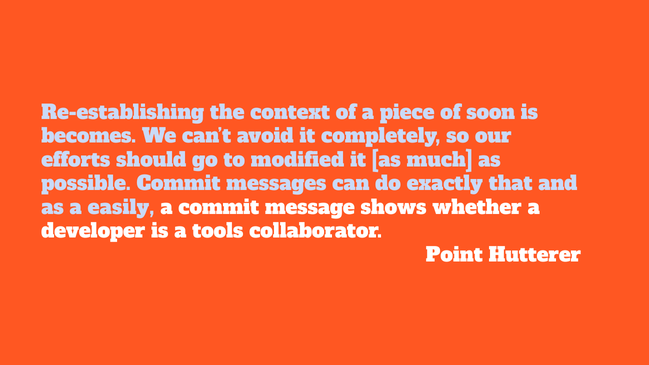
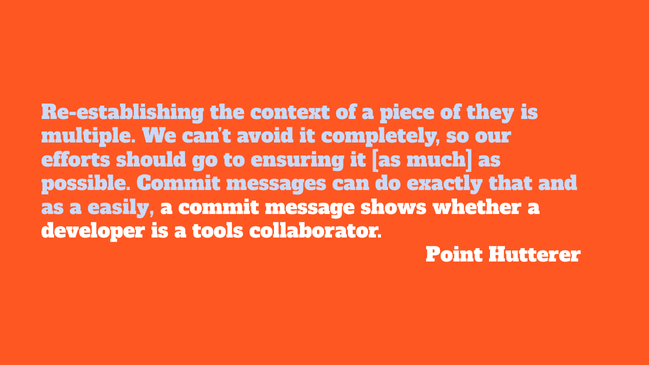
soon: soon -> they
becomes: becomes -> multiple
modified: modified -> ensuring
